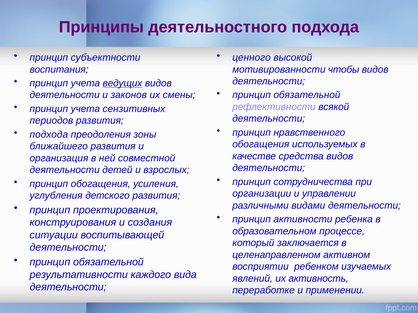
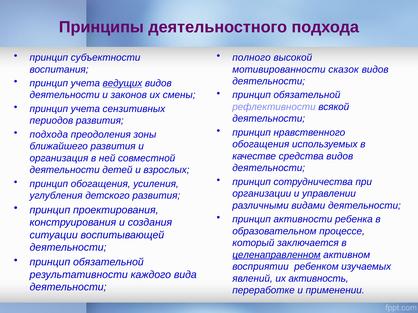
ценного: ценного -> полного
чтобы: чтобы -> сказок
целенаправленном underline: none -> present
